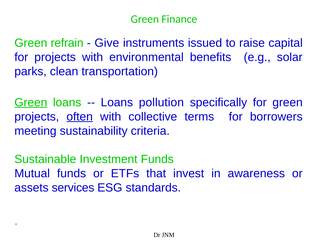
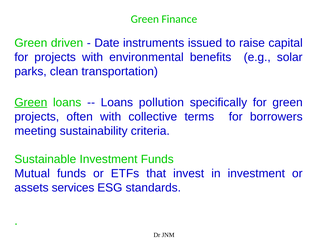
refrain: refrain -> driven
Give: Give -> Date
often underline: present -> none
in awareness: awareness -> investment
